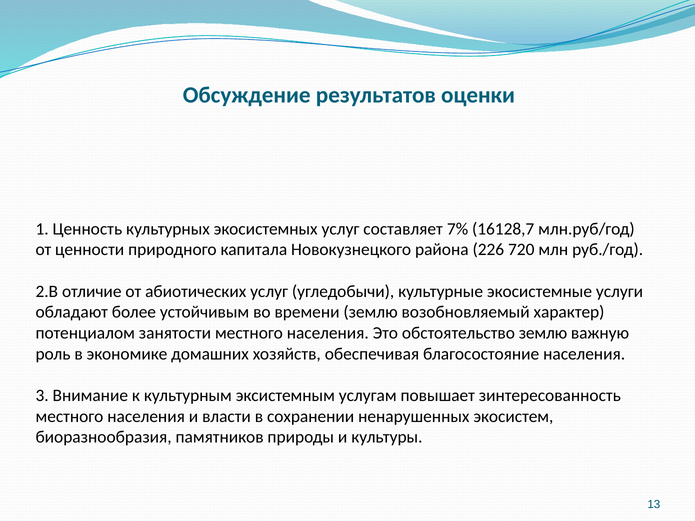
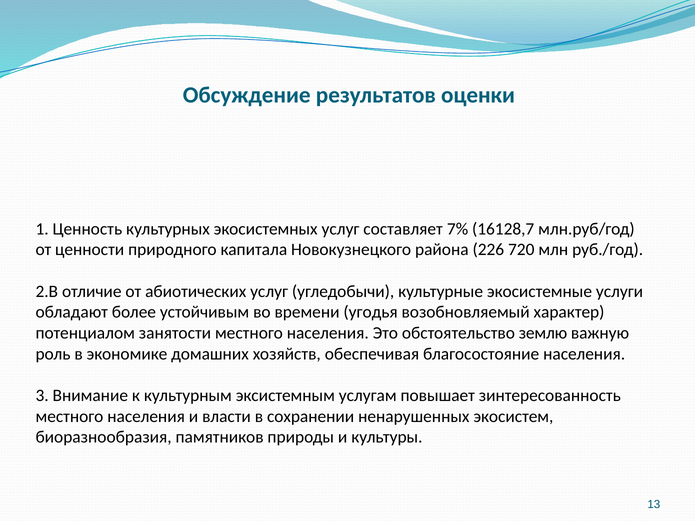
времени землю: землю -> угодья
